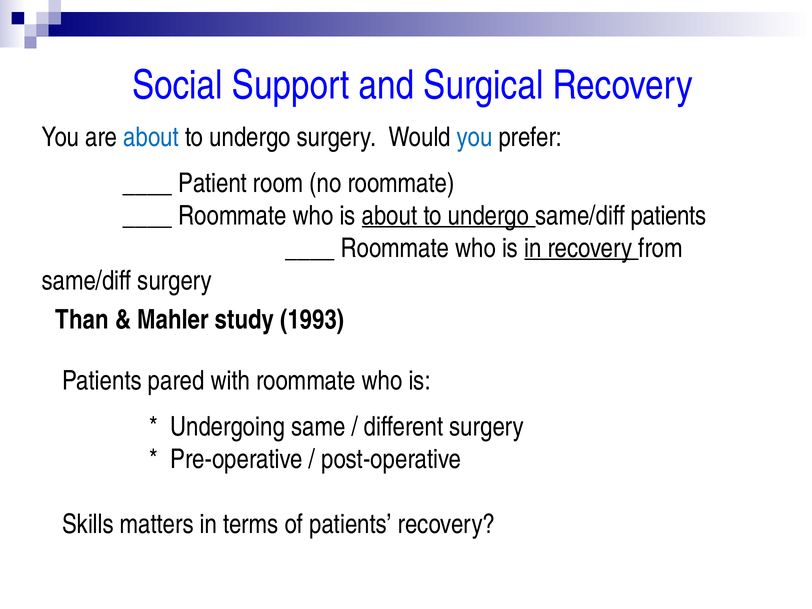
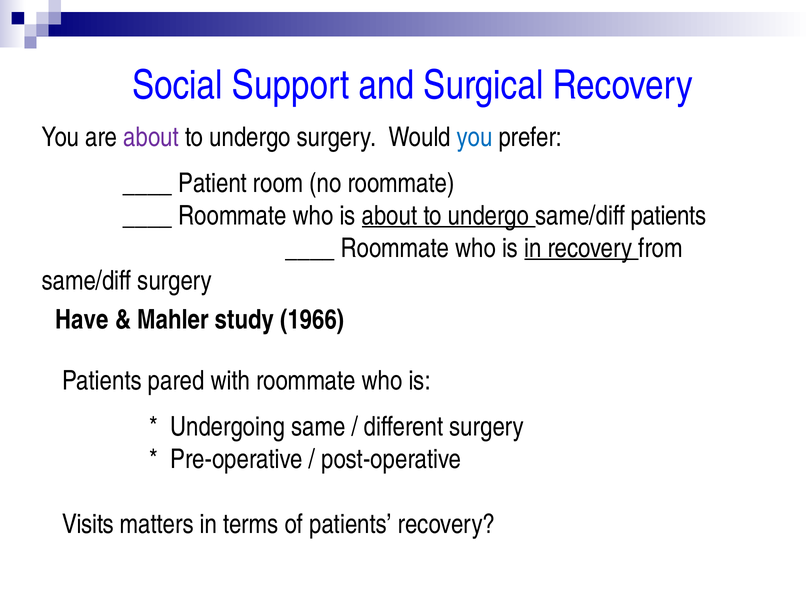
about at (151, 137) colour: blue -> purple
Than: Than -> Have
1993: 1993 -> 1966
Skills: Skills -> Visits
